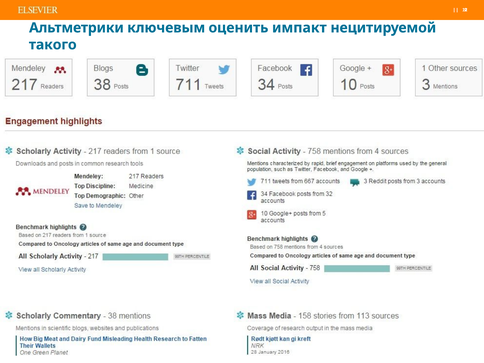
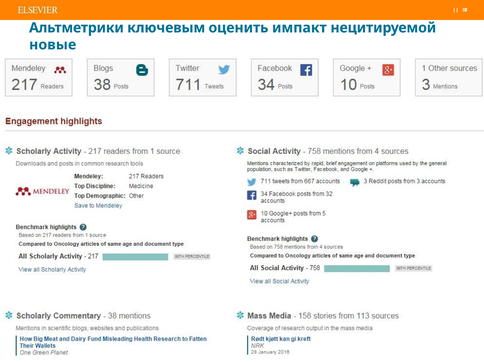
такого: такого -> новые
